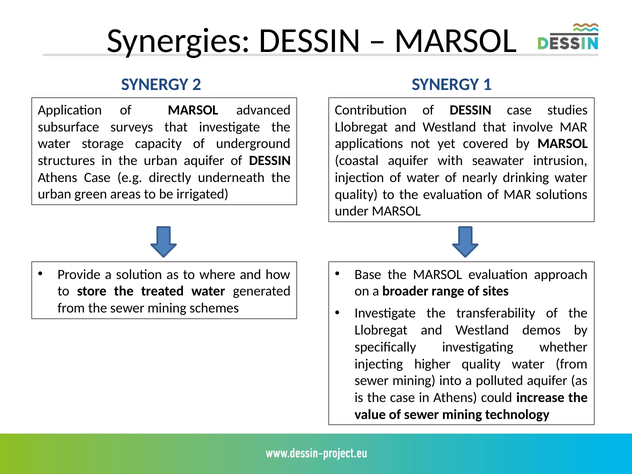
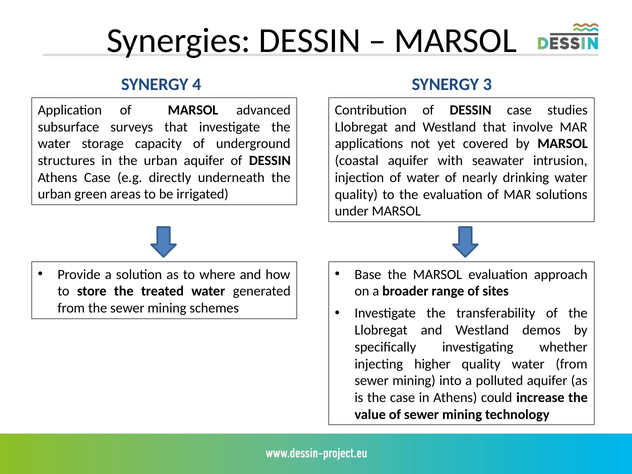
2: 2 -> 4
1: 1 -> 3
